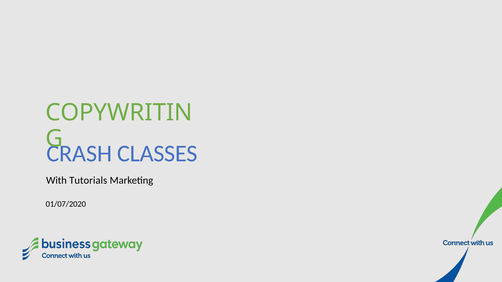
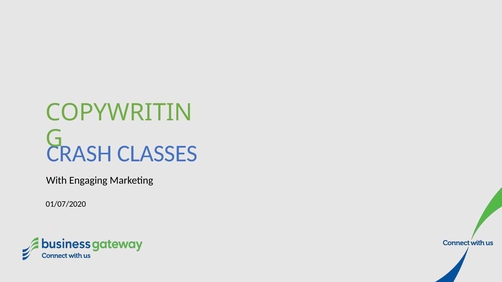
Tutorials: Tutorials -> Engaging
